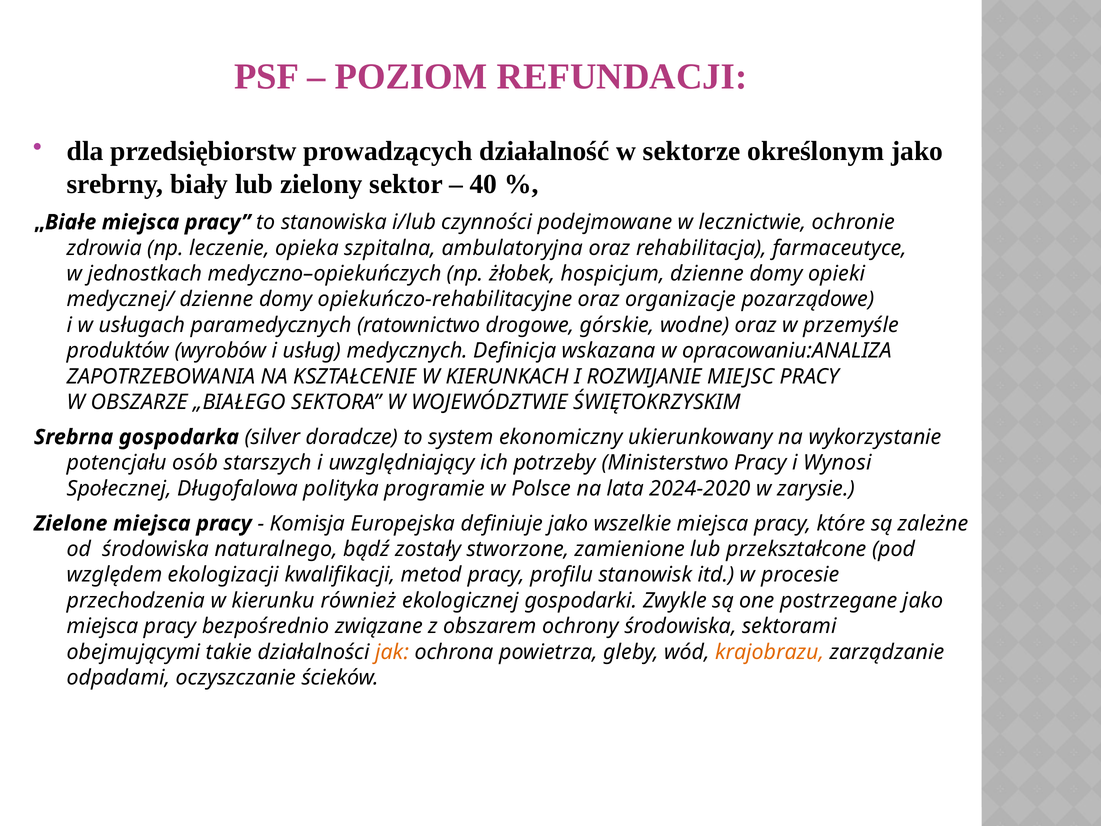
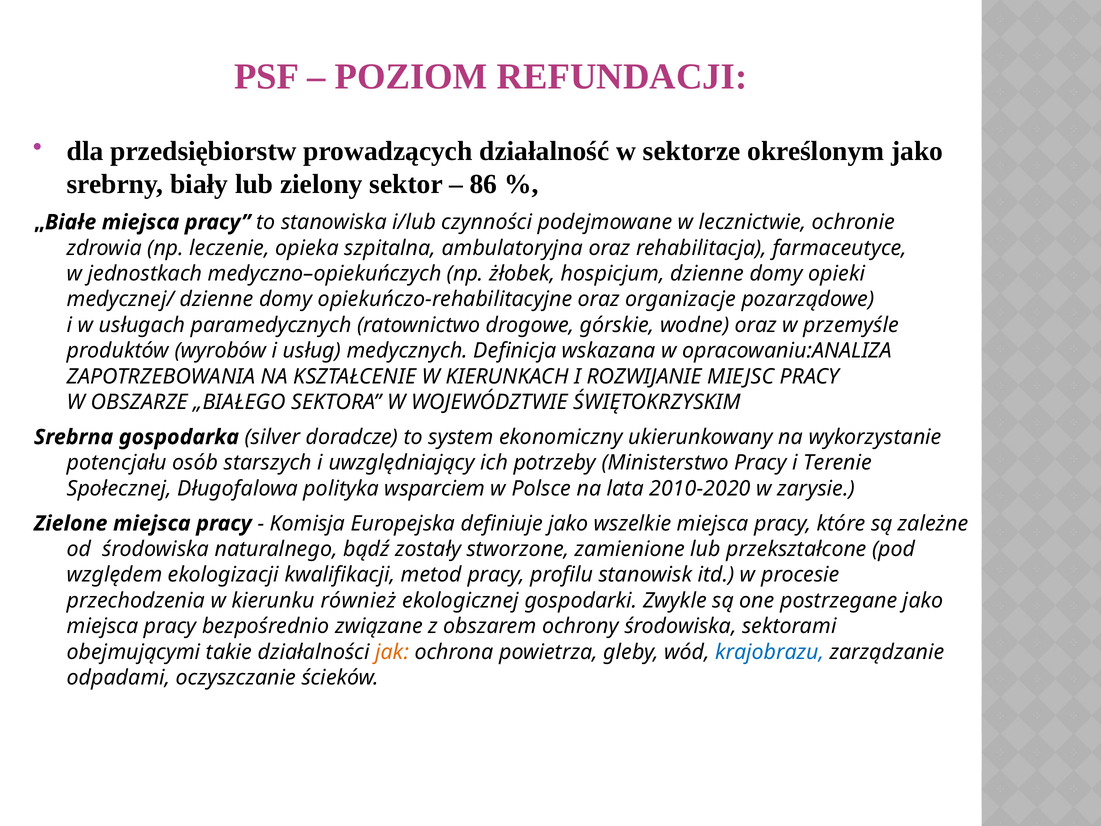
40: 40 -> 86
Wynosi: Wynosi -> Terenie
programie: programie -> wsparciem
2024-2020: 2024-2020 -> 2010-2020
krajobrazu colour: orange -> blue
